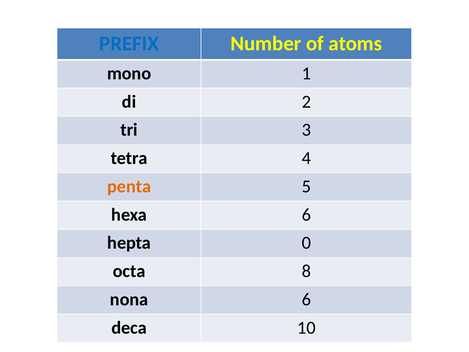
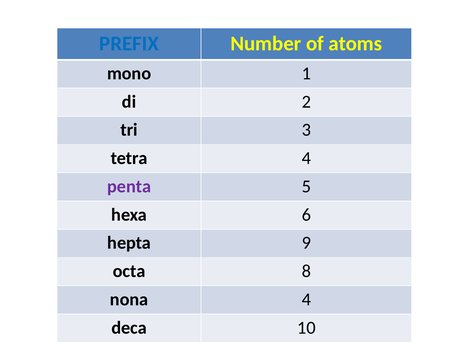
penta colour: orange -> purple
0: 0 -> 9
nona 6: 6 -> 4
